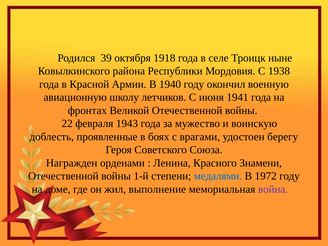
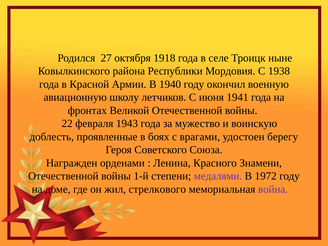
39: 39 -> 27
медалями colour: blue -> purple
выполнение: выполнение -> стрелкового
